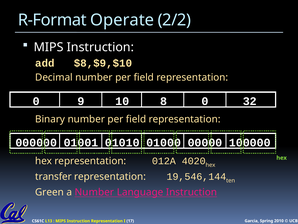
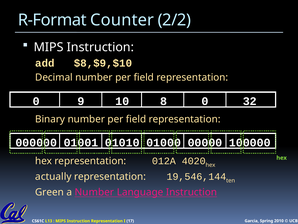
Operate: Operate -> Counter
transfer: transfer -> actually
